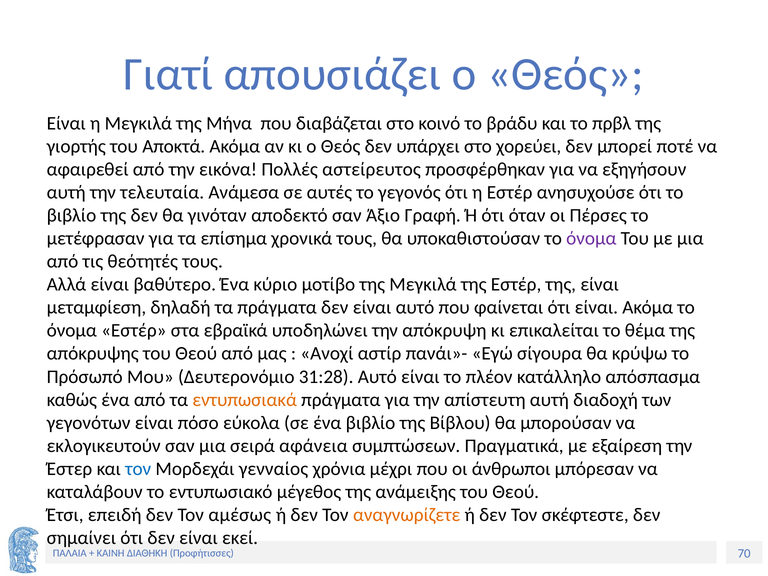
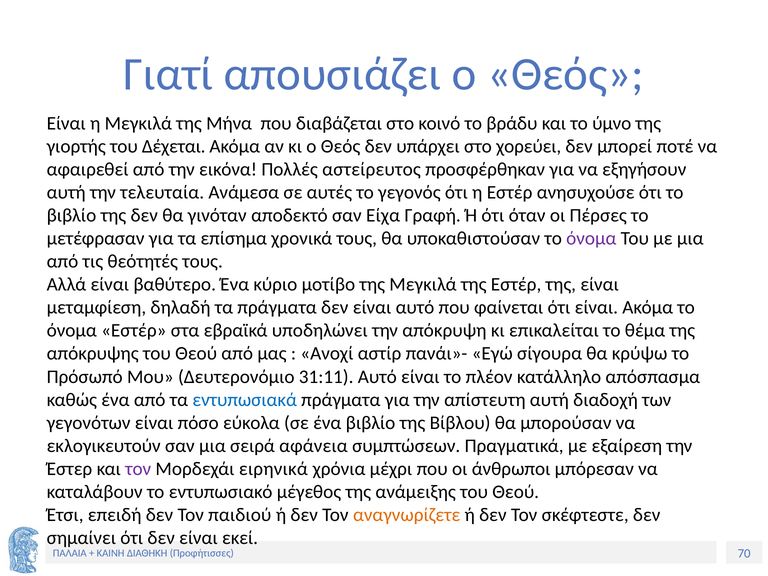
πρβλ: πρβλ -> ύμνο
Αποκτά: Αποκτά -> Δέχεται
Άξιο: Άξιο -> Είχα
31:28: 31:28 -> 31:11
εντυπωσιακά colour: orange -> blue
τον at (138, 469) colour: blue -> purple
γενναίος: γενναίος -> ειρηνικά
αμέσως: αμέσως -> παιδιού
